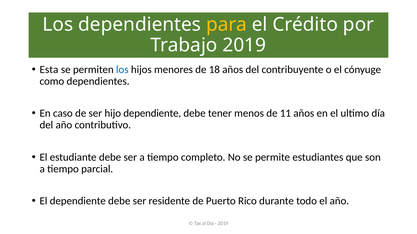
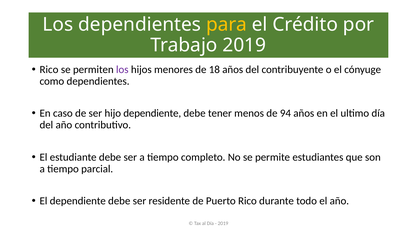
Esta at (49, 70): Esta -> Rico
los at (122, 70) colour: blue -> purple
11: 11 -> 94
